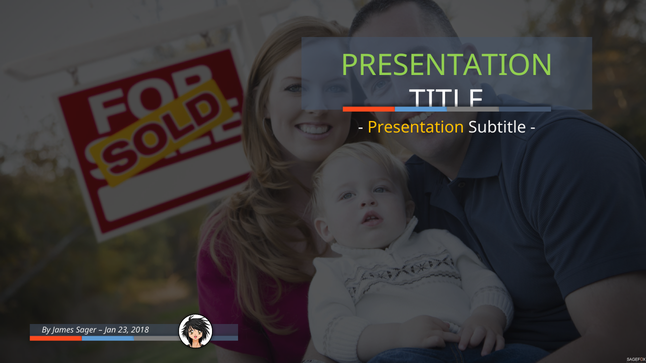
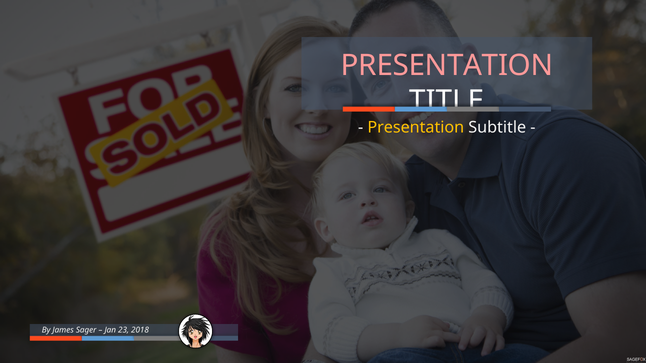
PRESENTATION at (447, 66) colour: light green -> pink
